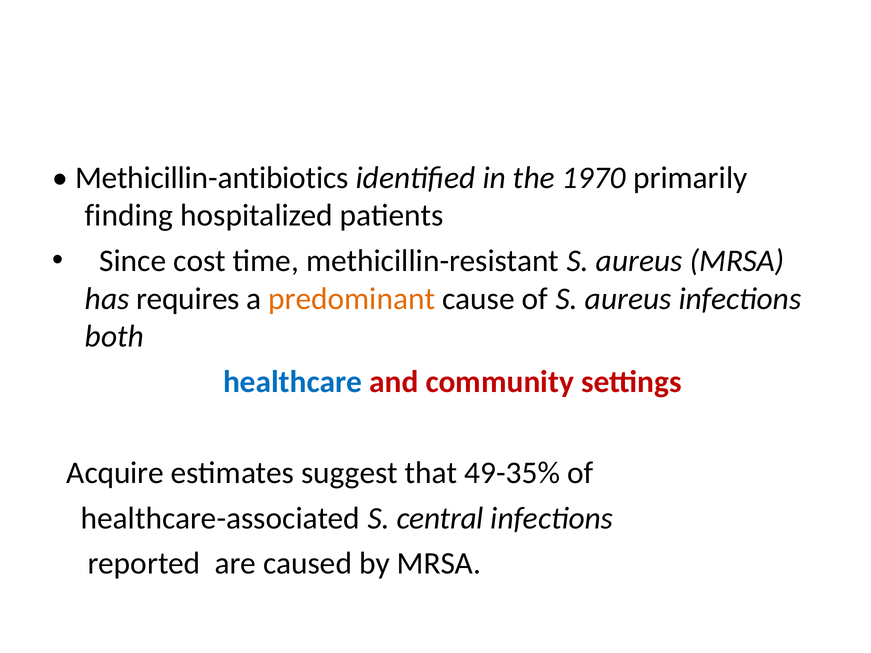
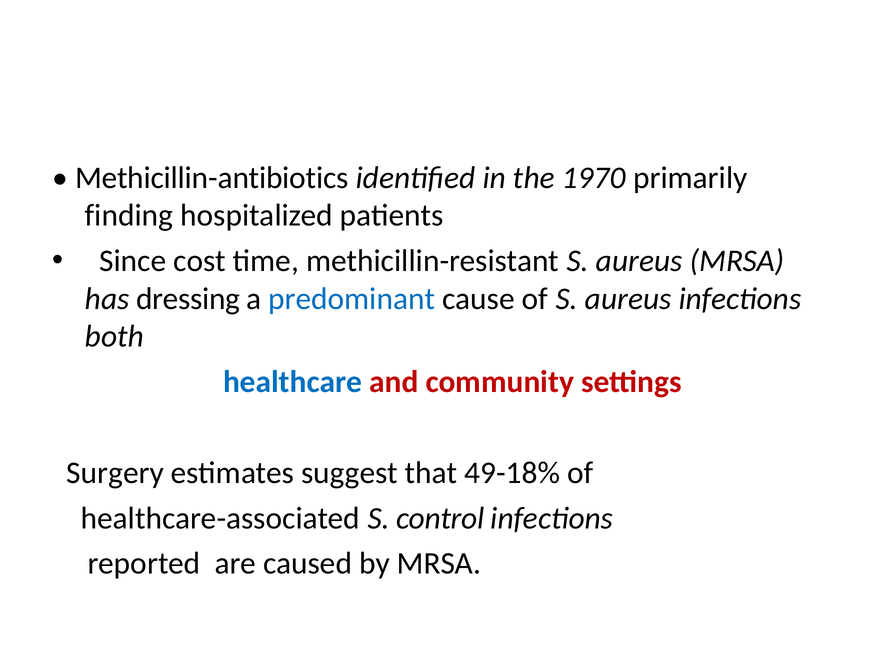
requires: requires -> dressing
predominant colour: orange -> blue
Acquire: Acquire -> Surgery
49-35%: 49-35% -> 49-18%
central: central -> control
